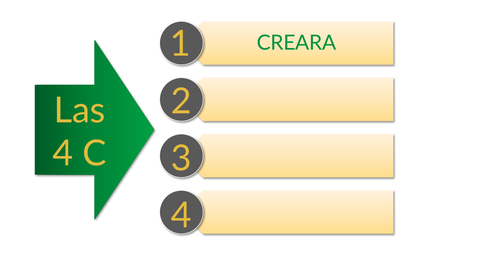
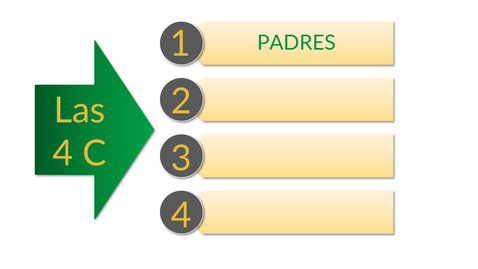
CREARA: CREARA -> PADRES
